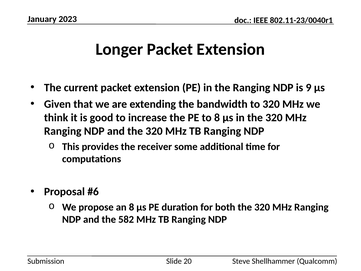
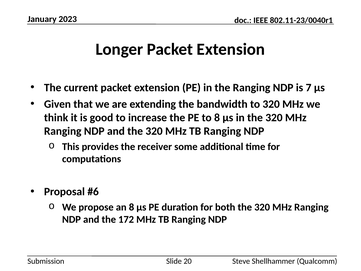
9: 9 -> 7
582: 582 -> 172
